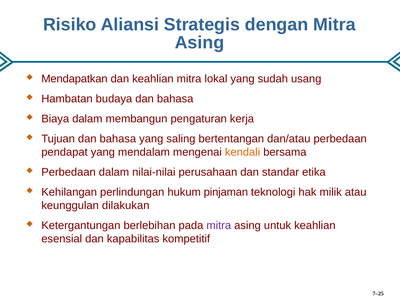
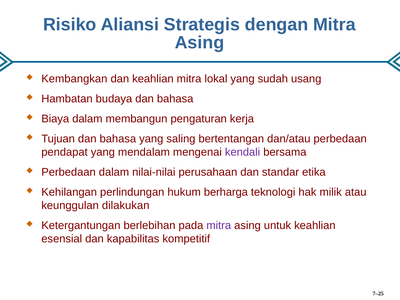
Mendapatkan: Mendapatkan -> Kembangkan
kendali colour: orange -> purple
pinjaman: pinjaman -> berharga
